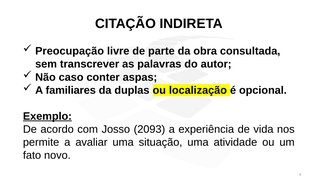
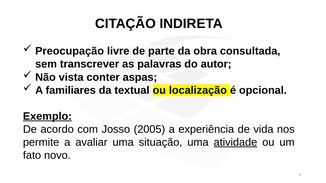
caso: caso -> vista
duplas: duplas -> textual
2093: 2093 -> 2005
atividade underline: none -> present
